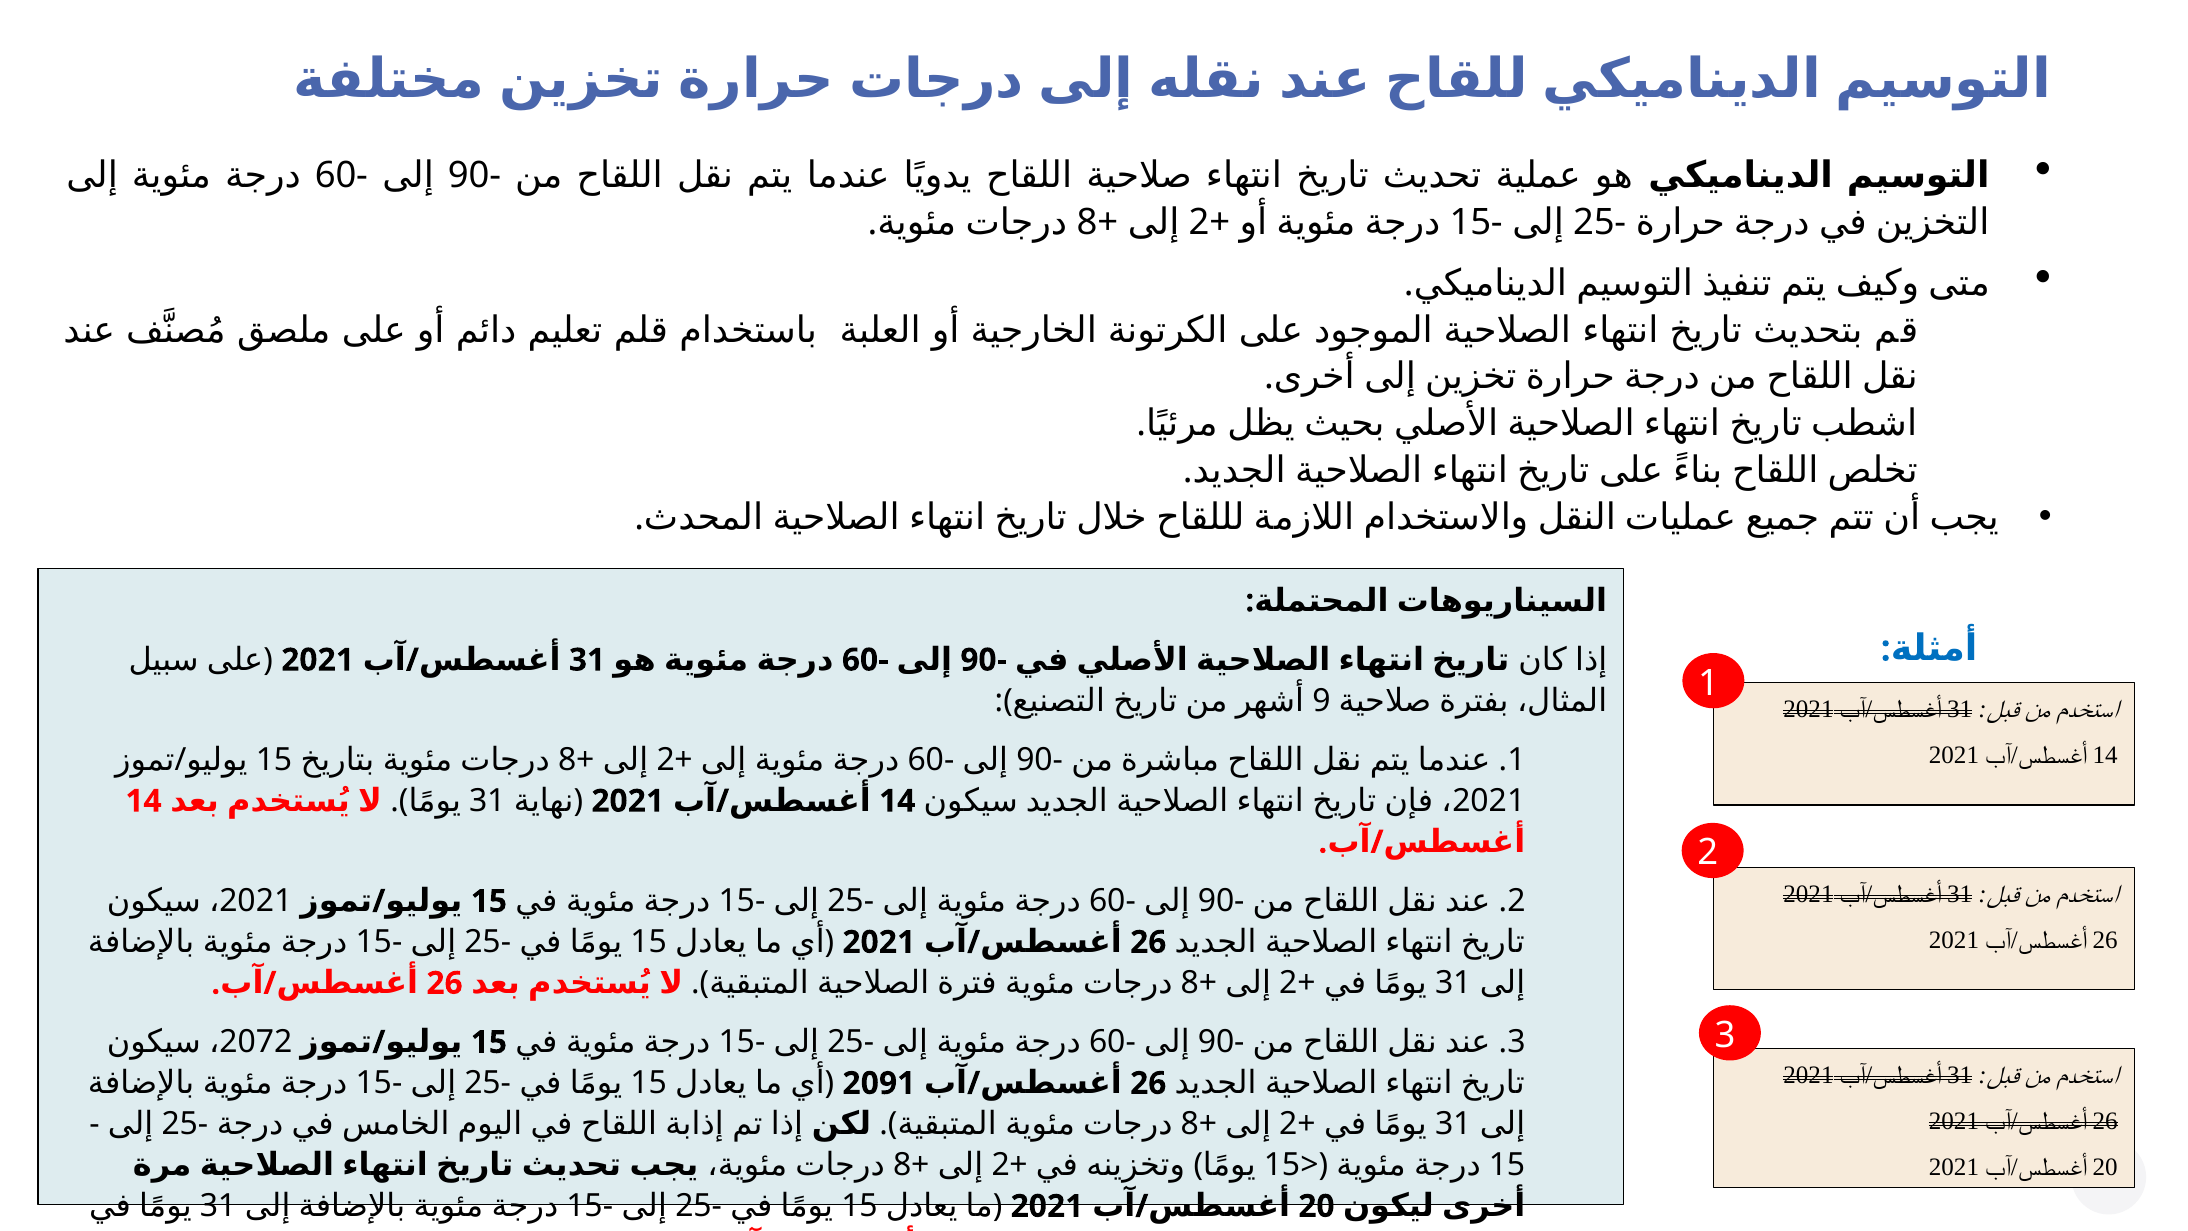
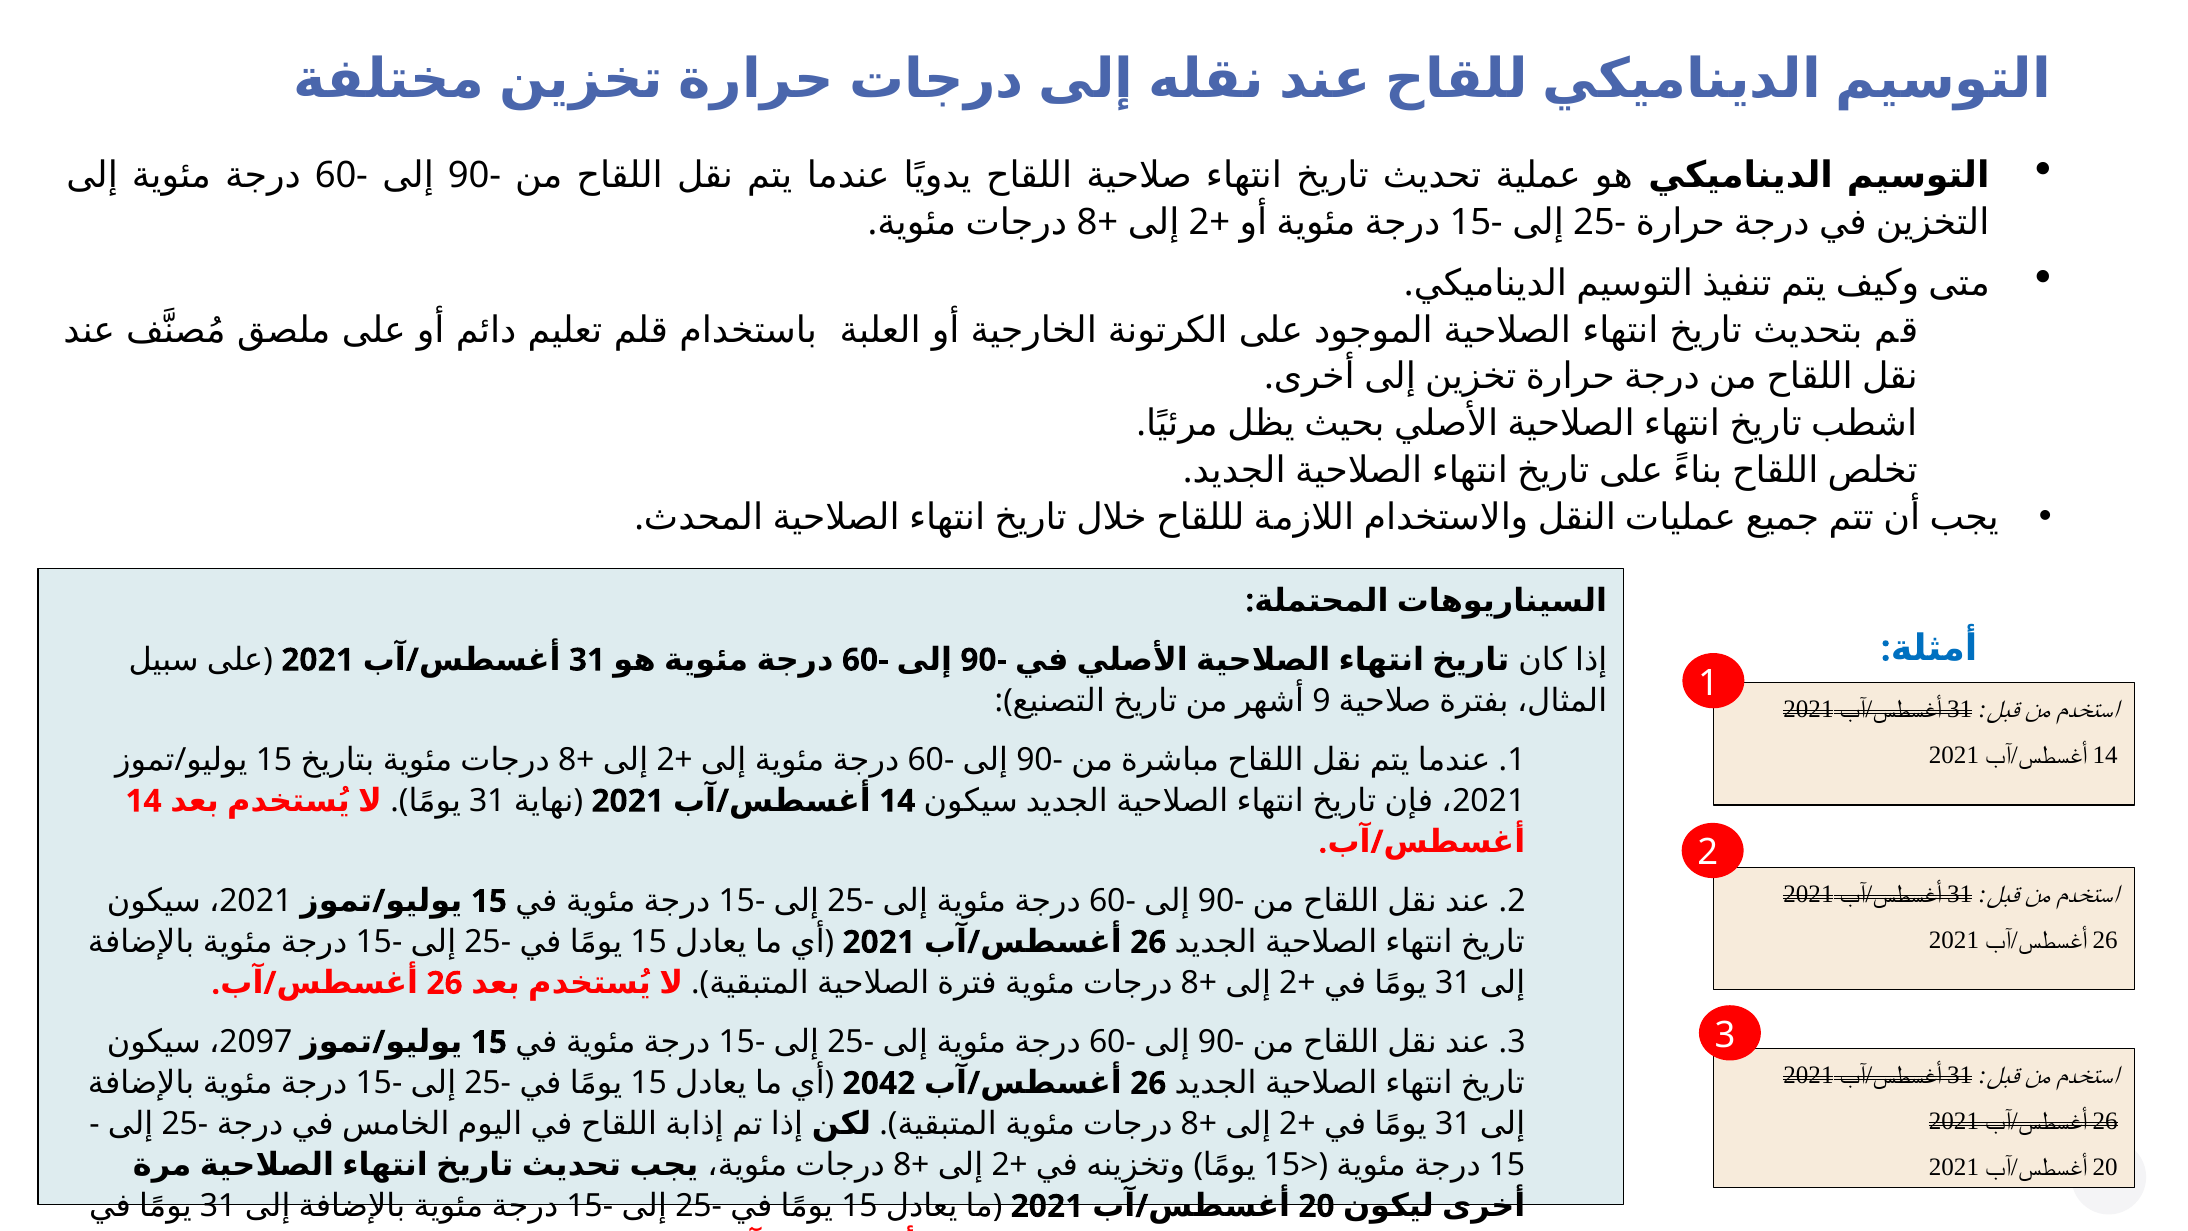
2072: 2072 -> 2097
2091: 2091 -> 2042
